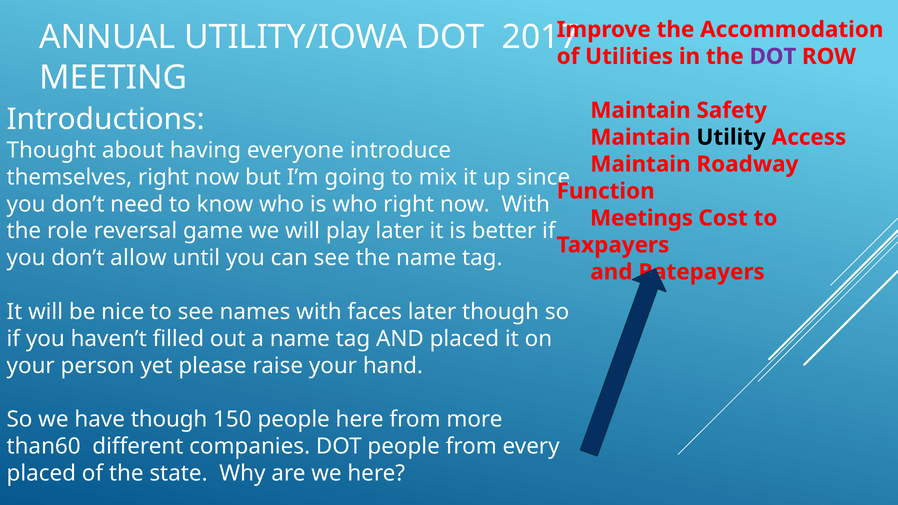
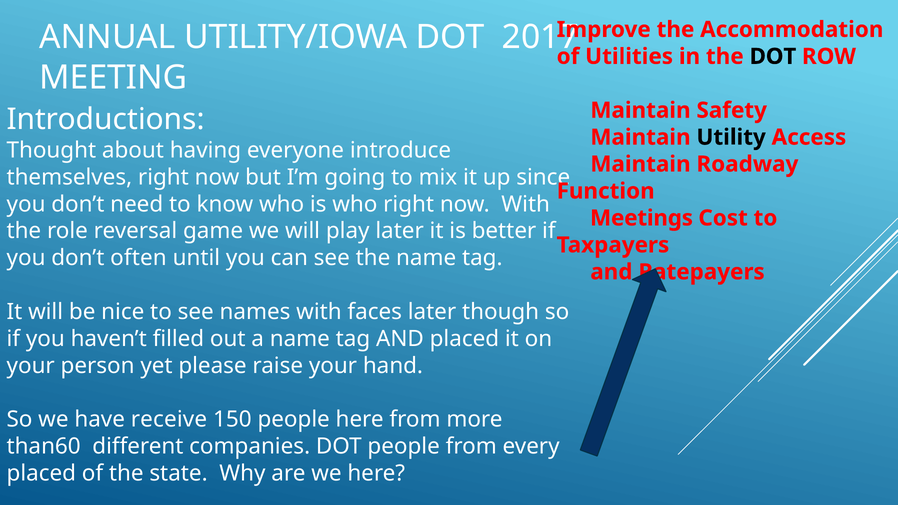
DOT at (773, 56) colour: purple -> black
allow: allow -> often
have though: though -> receive
